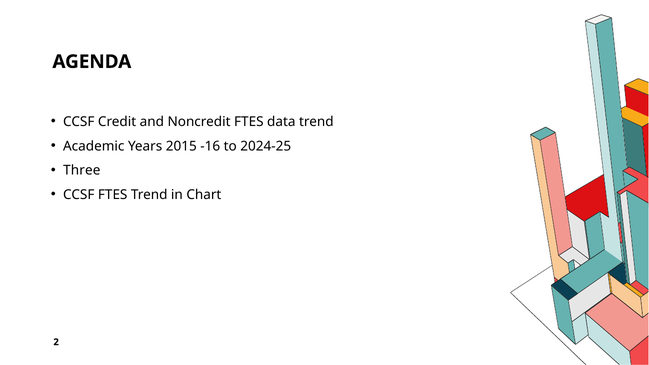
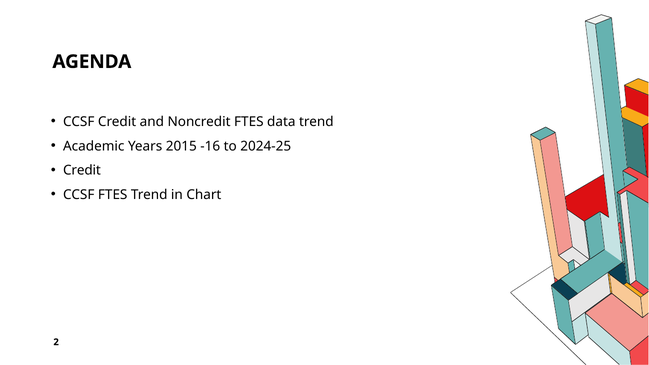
Three at (82, 170): Three -> Credit
